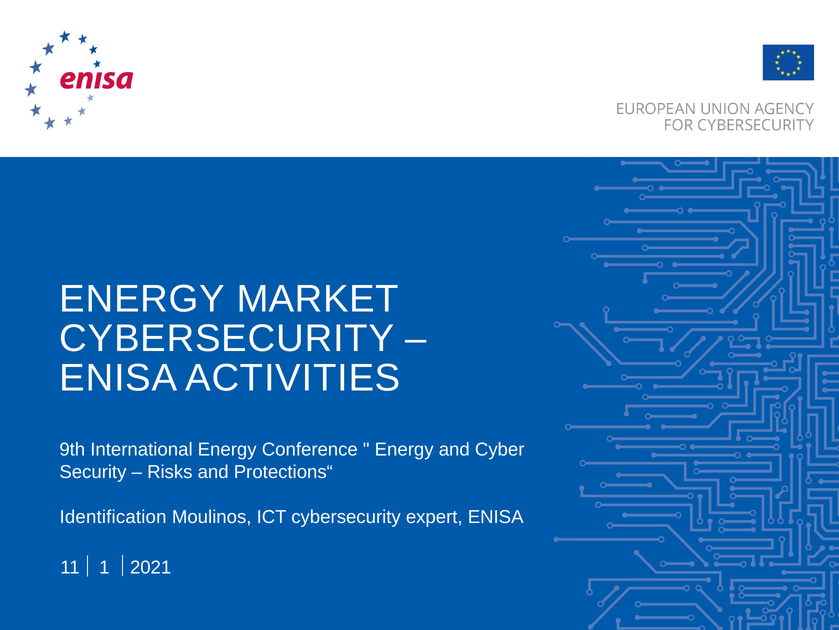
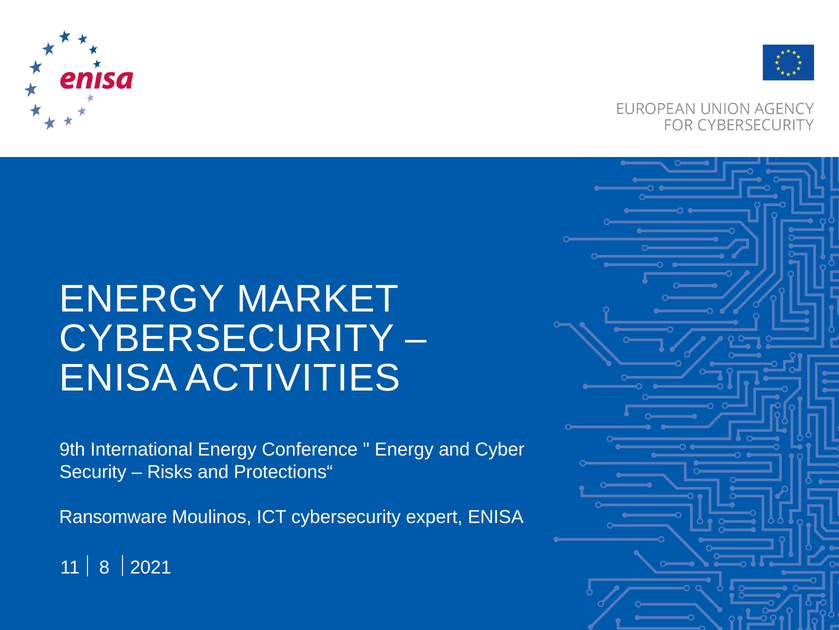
Identification: Identification -> Ransomware
1: 1 -> 8
